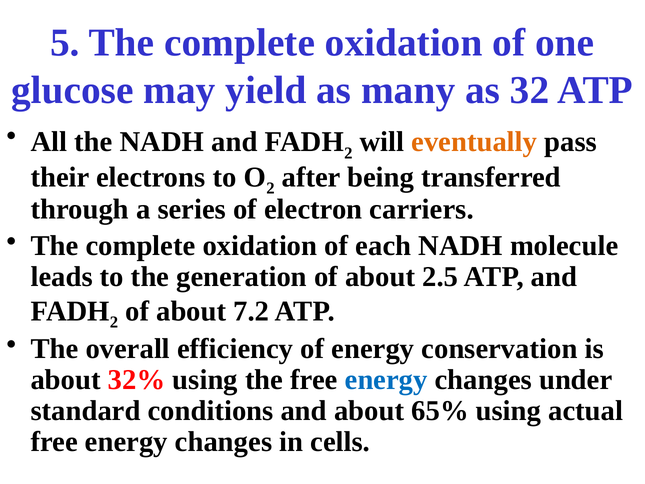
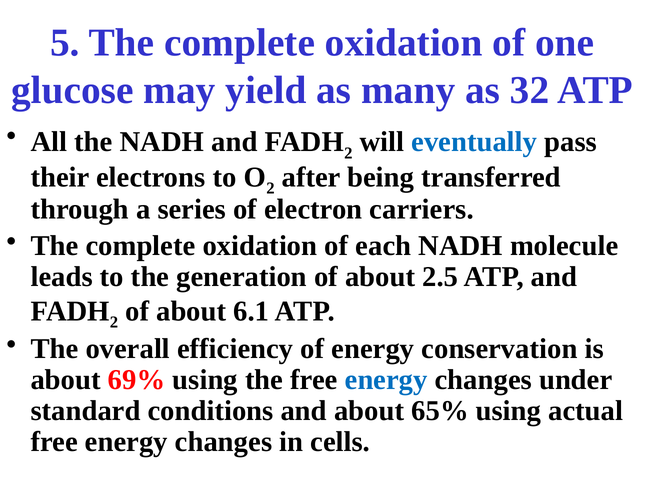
eventually colour: orange -> blue
7.2: 7.2 -> 6.1
32%: 32% -> 69%
